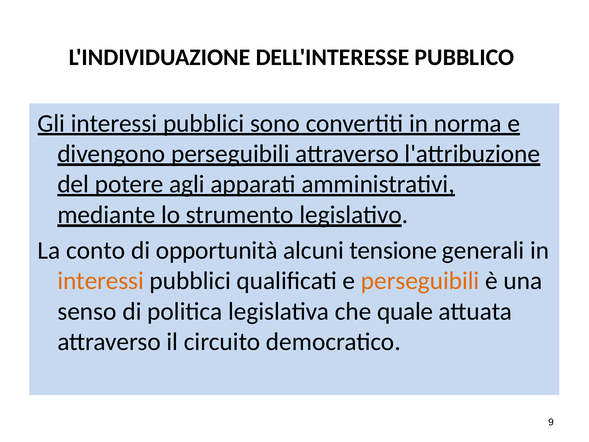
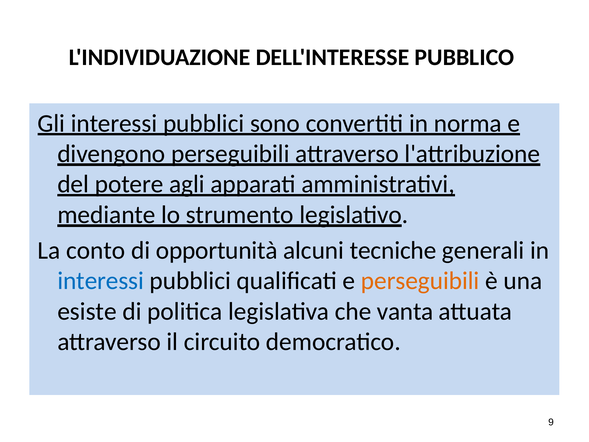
tensione: tensione -> tecniche
interessi at (101, 281) colour: orange -> blue
senso: senso -> esiste
quale: quale -> vanta
